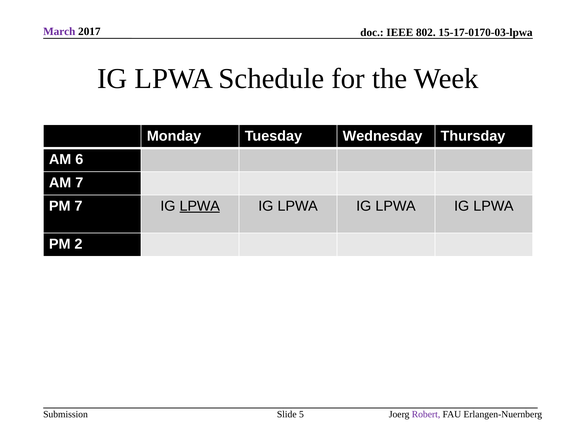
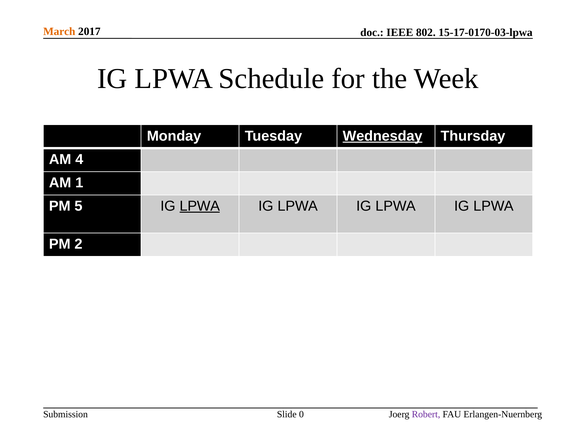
March colour: purple -> orange
Wednesday underline: none -> present
6: 6 -> 4
AM 7: 7 -> 1
PM 7: 7 -> 5
5: 5 -> 0
